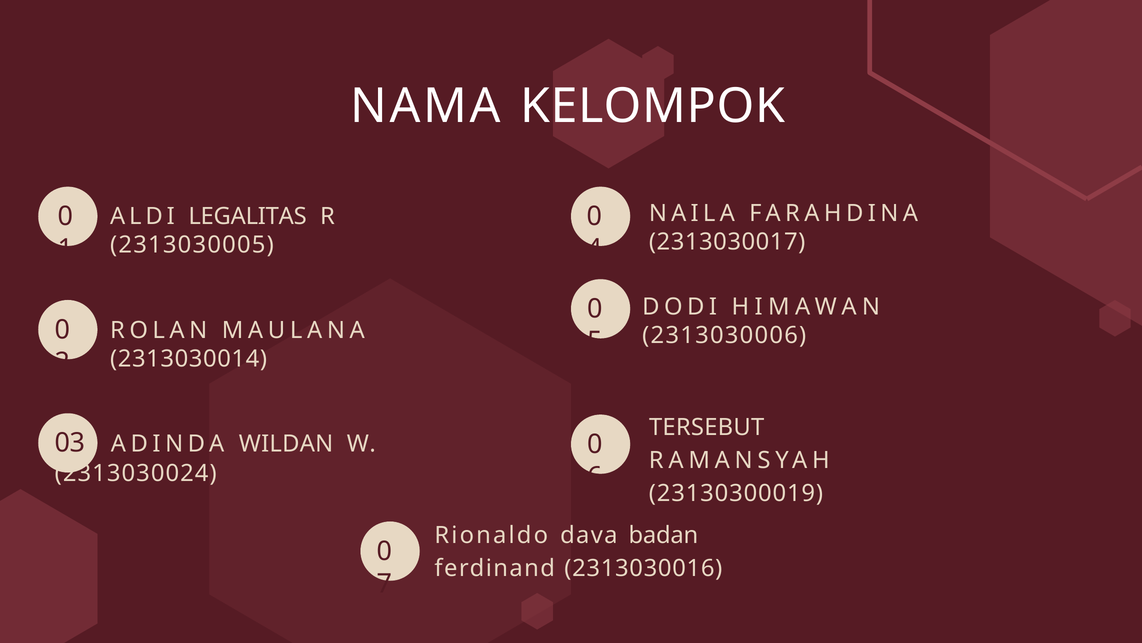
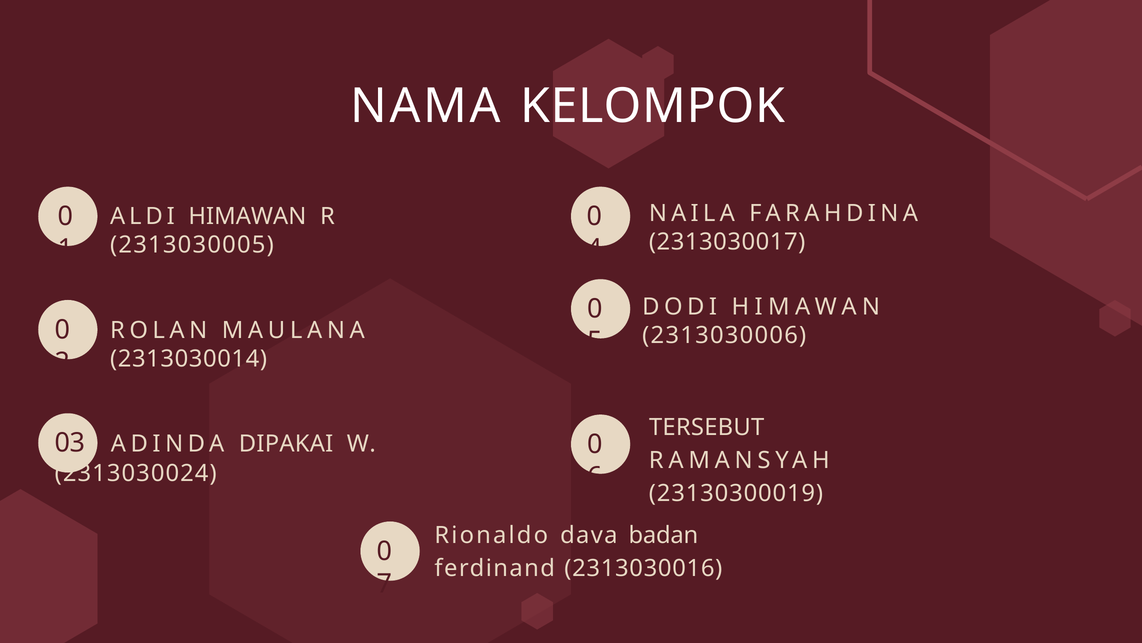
ALDI LEGALITAS: LEGALITAS -> HIMAWAN
WILDAN: WILDAN -> DIPAKAI
